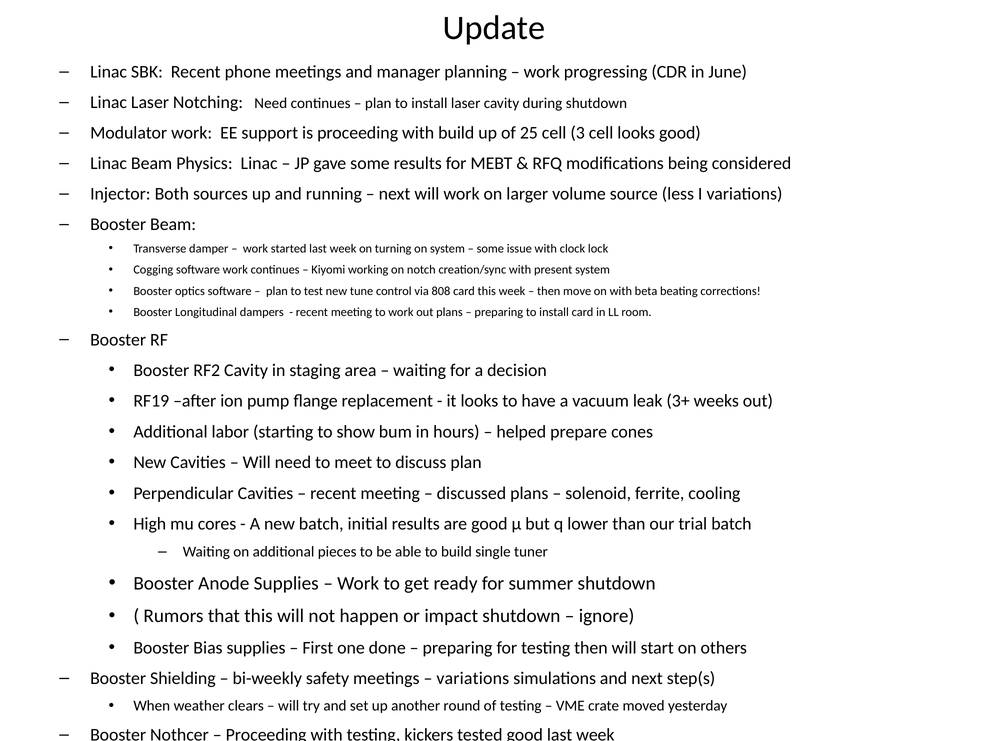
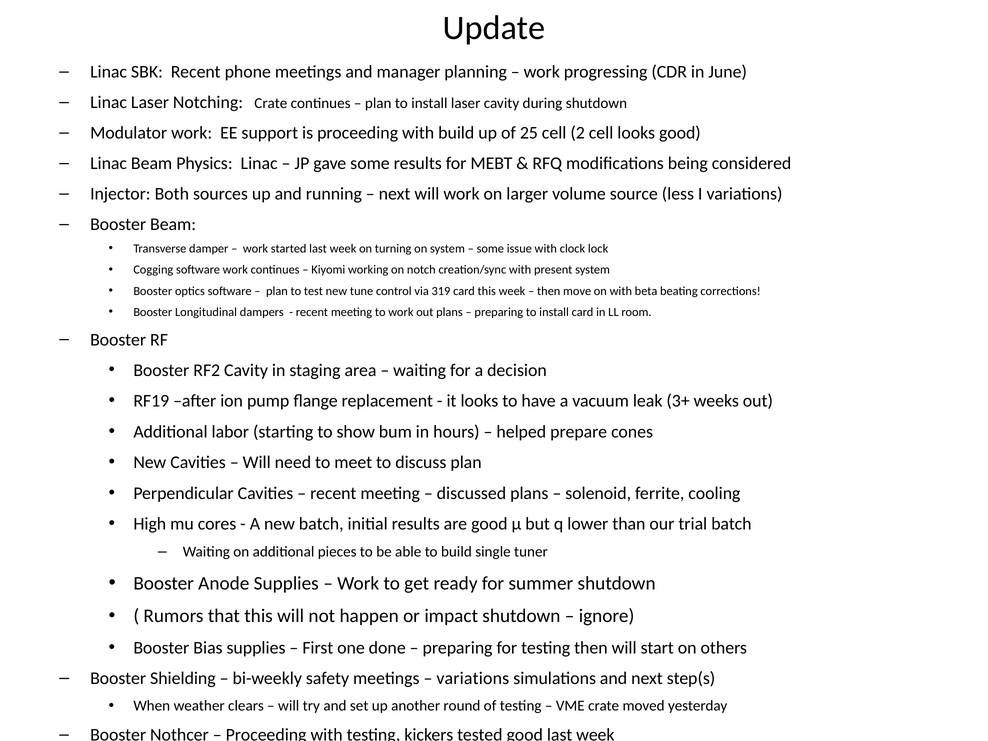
Notching Need: Need -> Crate
3: 3 -> 2
808: 808 -> 319
